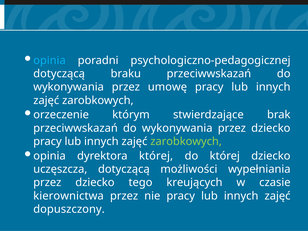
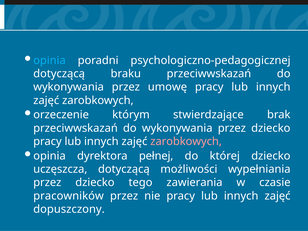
zarobkowych at (186, 141) colour: light green -> pink
dyrektora której: której -> pełnej
kreujących: kreujących -> zawierania
kierownictwa: kierownictwa -> pracowników
